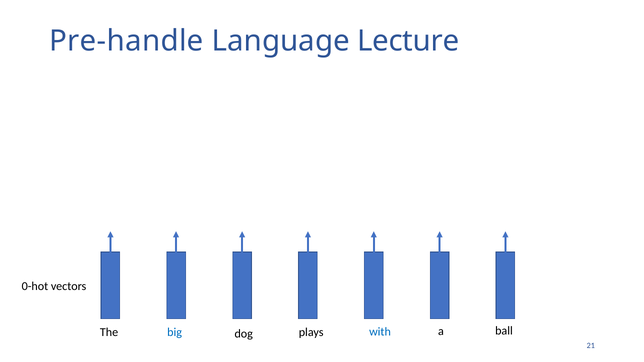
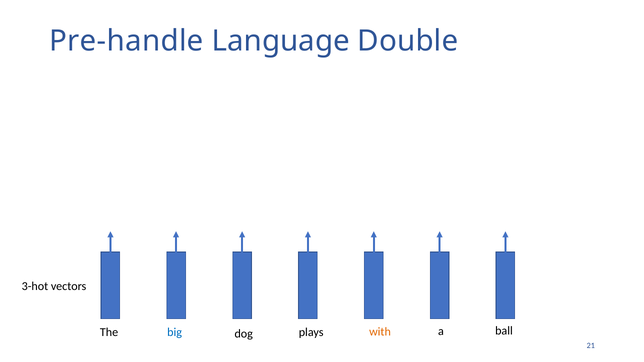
Lecture: Lecture -> Double
0-hot: 0-hot -> 3-hot
with colour: blue -> orange
